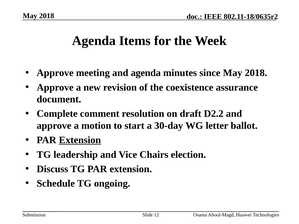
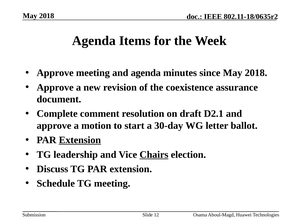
D2.2: D2.2 -> D2.1
Chairs underline: none -> present
TG ongoing: ongoing -> meeting
